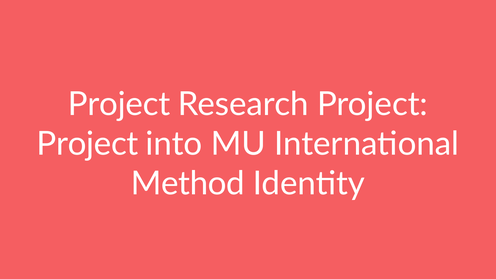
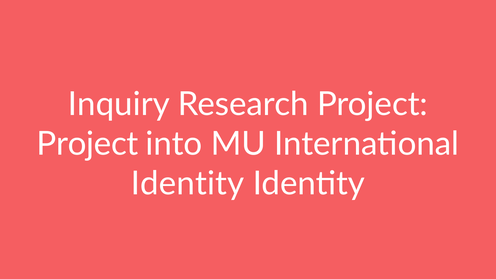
Project at (119, 104): Project -> Inquiry
Method at (188, 184): Method -> Identity
